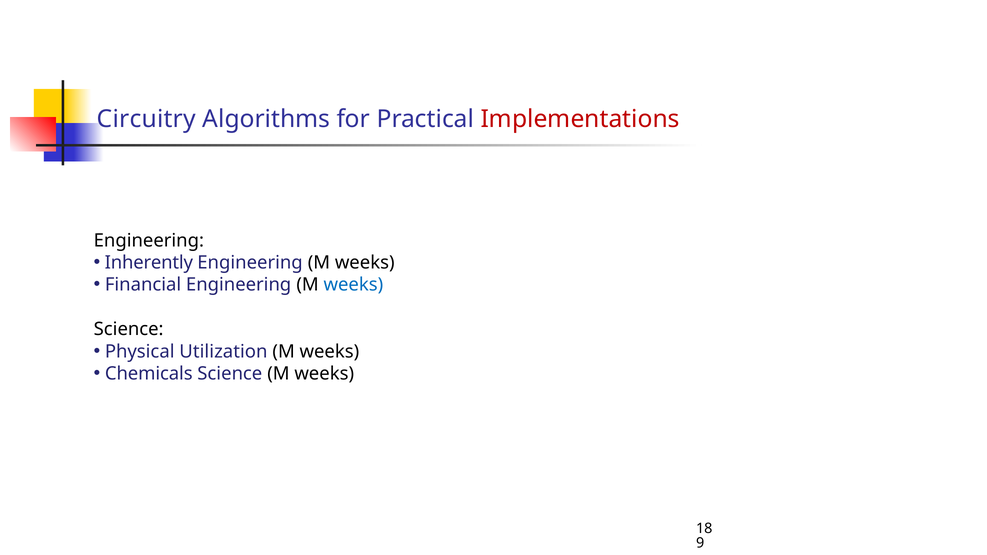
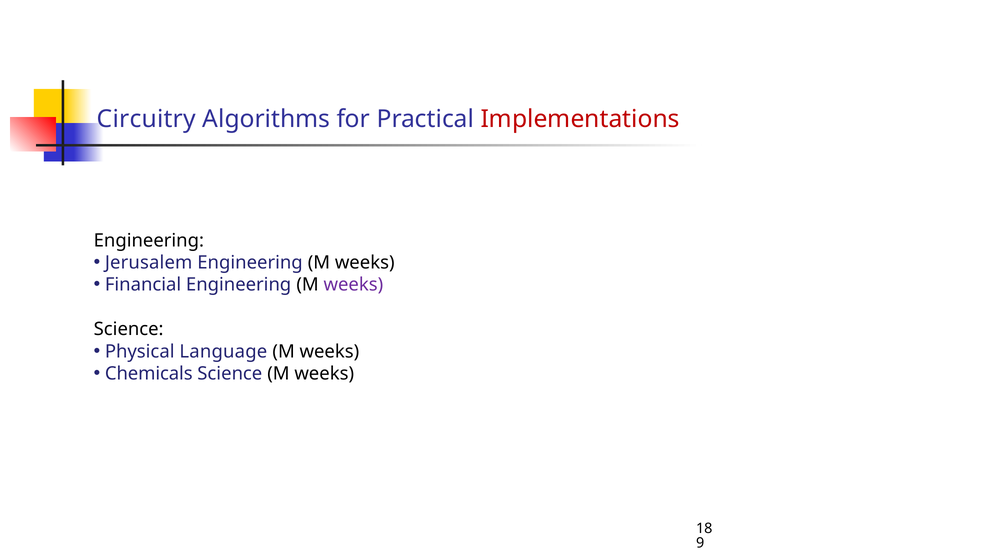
Inherently: Inherently -> Jerusalem
weeks at (353, 285) colour: blue -> purple
Utilization: Utilization -> Language
